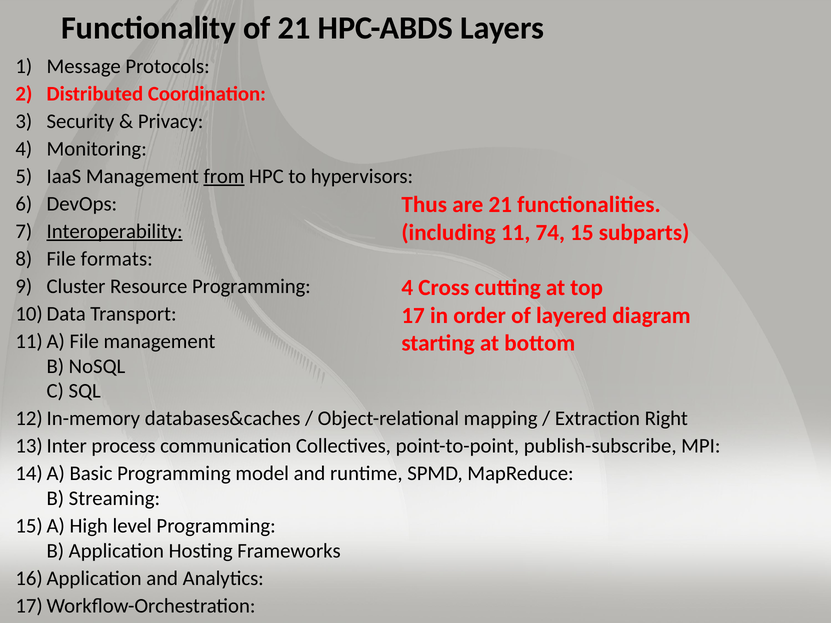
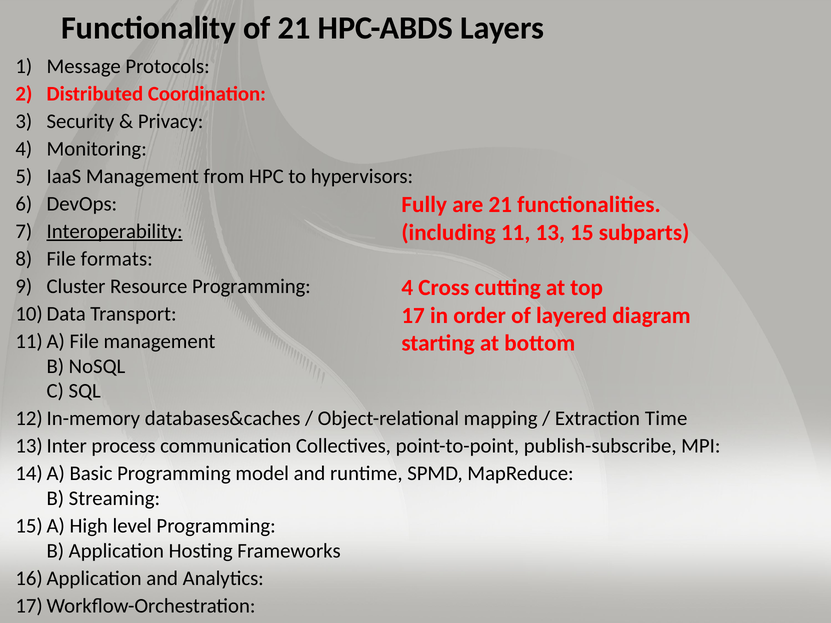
from underline: present -> none
Thus: Thus -> Fully
74: 74 -> 13
Right: Right -> Time
